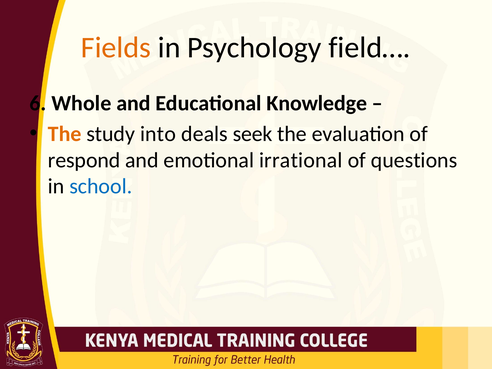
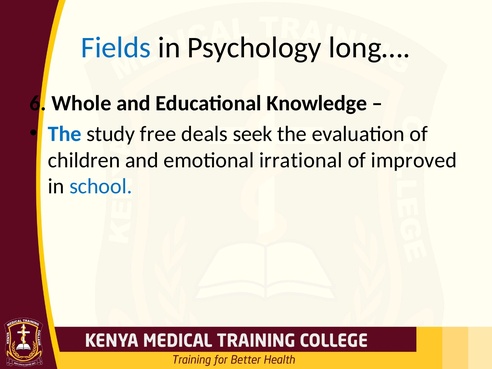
Fields colour: orange -> blue
field…: field… -> long…
The at (65, 134) colour: orange -> blue
into: into -> free
respond: respond -> children
questions: questions -> improved
